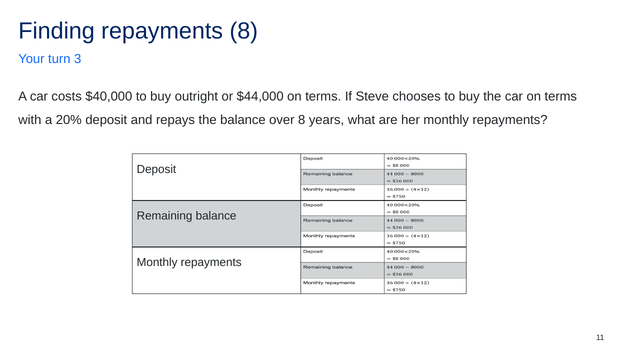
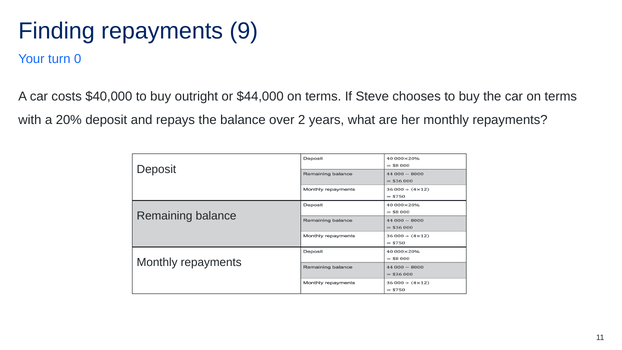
repayments 8: 8 -> 9
3: 3 -> 0
over 8: 8 -> 2
